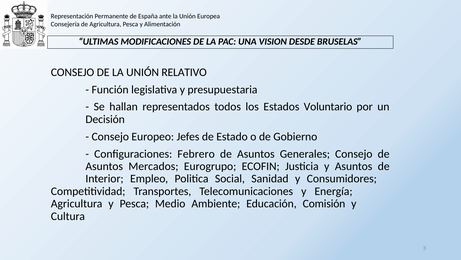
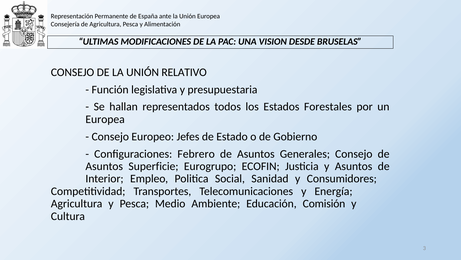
Voluntario: Voluntario -> Forestales
Decisión at (105, 119): Decisión -> Europea
Mercados: Mercados -> Superficie
